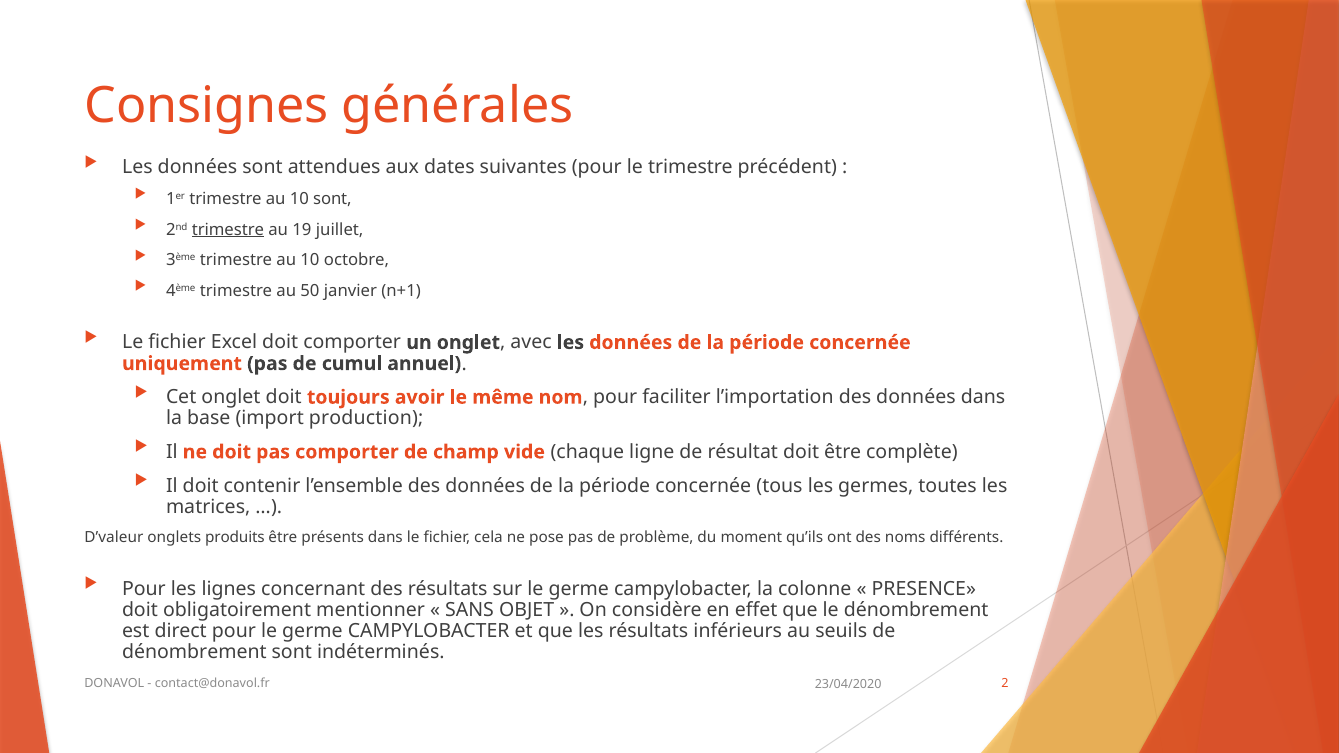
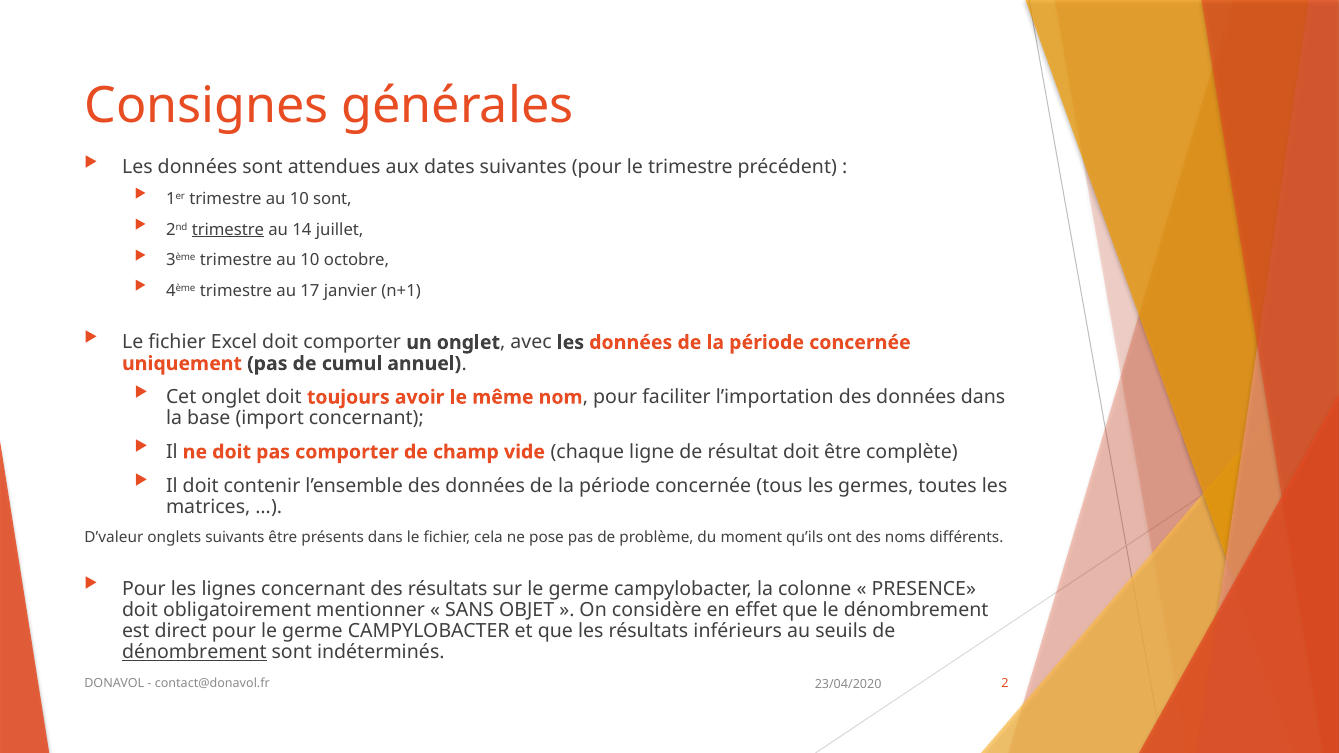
19: 19 -> 14
50: 50 -> 17
import production: production -> concernant
produits: produits -> suivants
dénombrement at (194, 652) underline: none -> present
